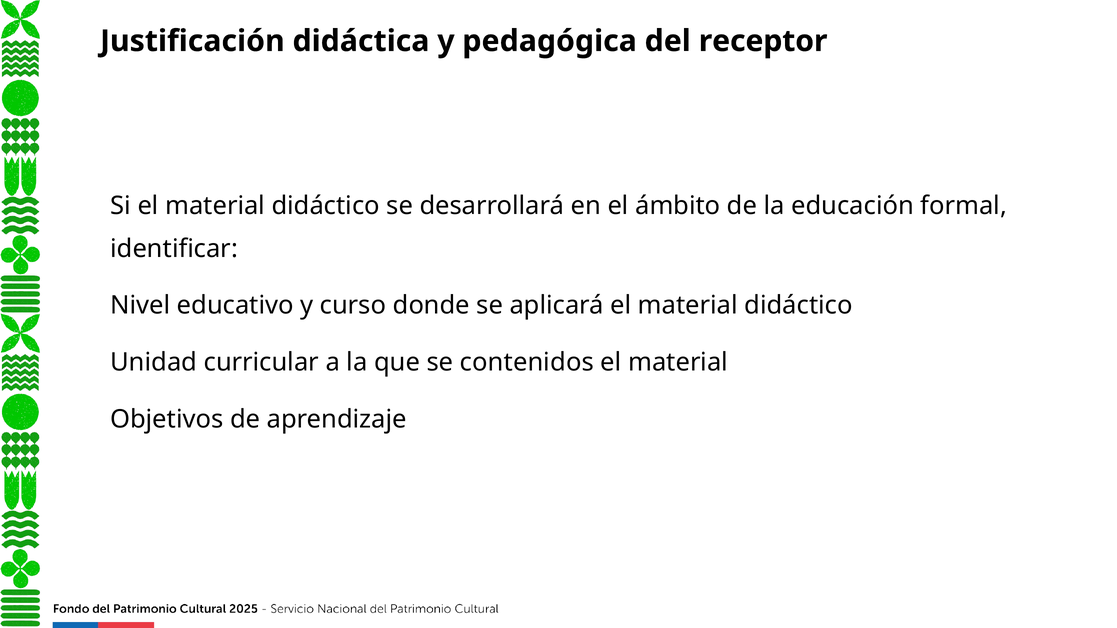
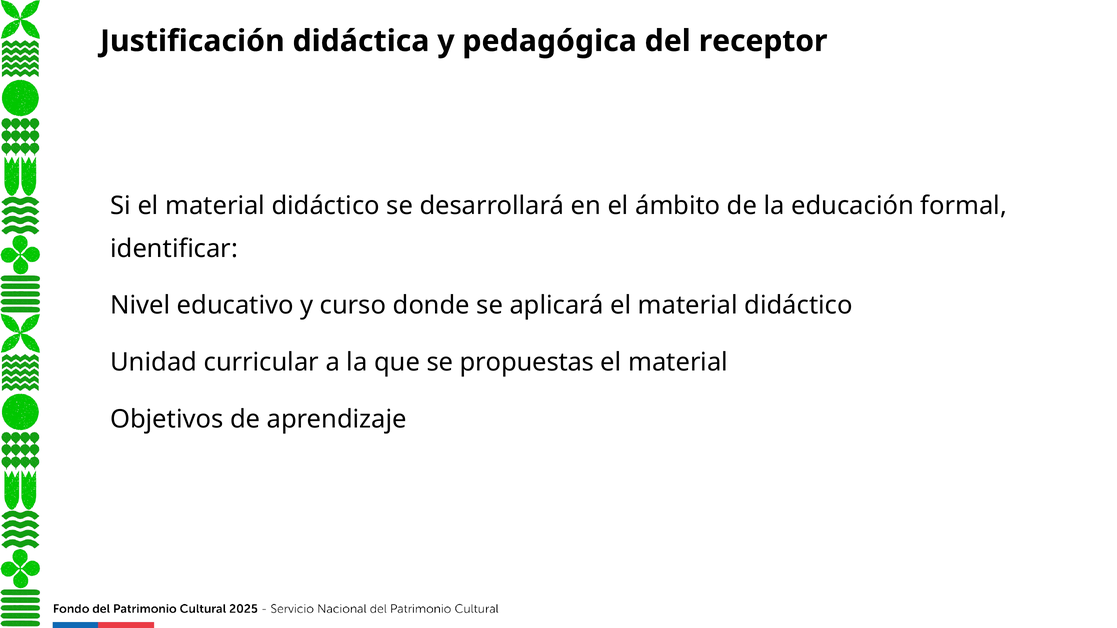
contenidos: contenidos -> propuestas
